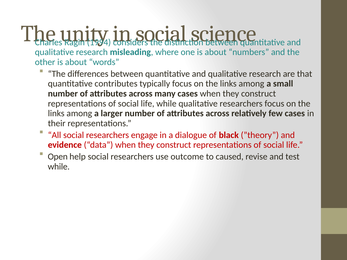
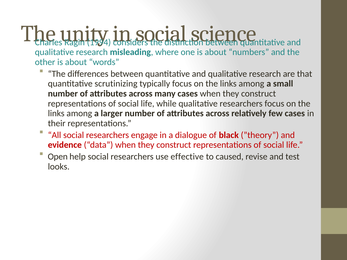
contributes: contributes -> scrutinizing
outcome: outcome -> effective
while at (59, 167): while -> looks
